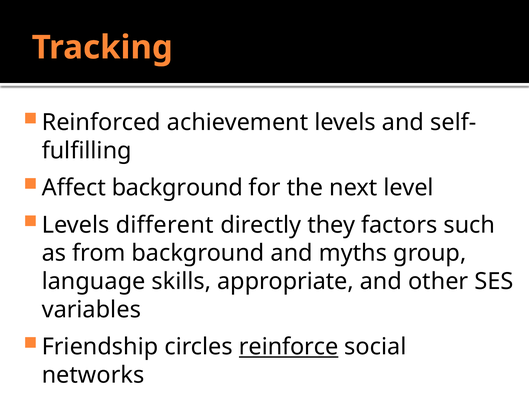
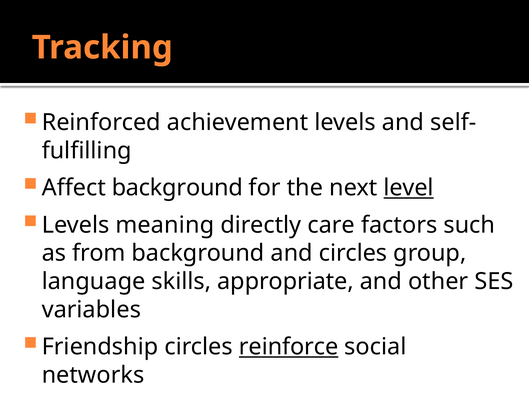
level underline: none -> present
different: different -> meaning
they: they -> care
and myths: myths -> circles
